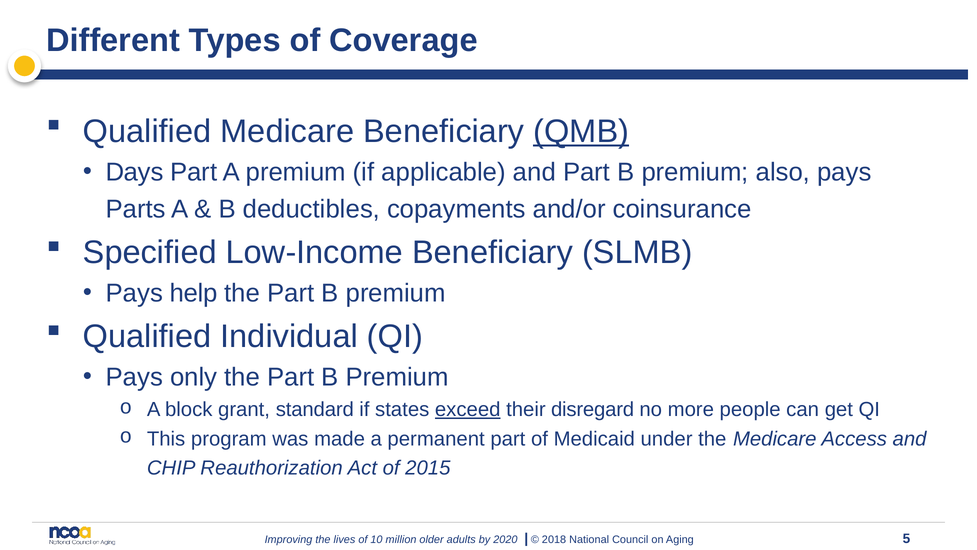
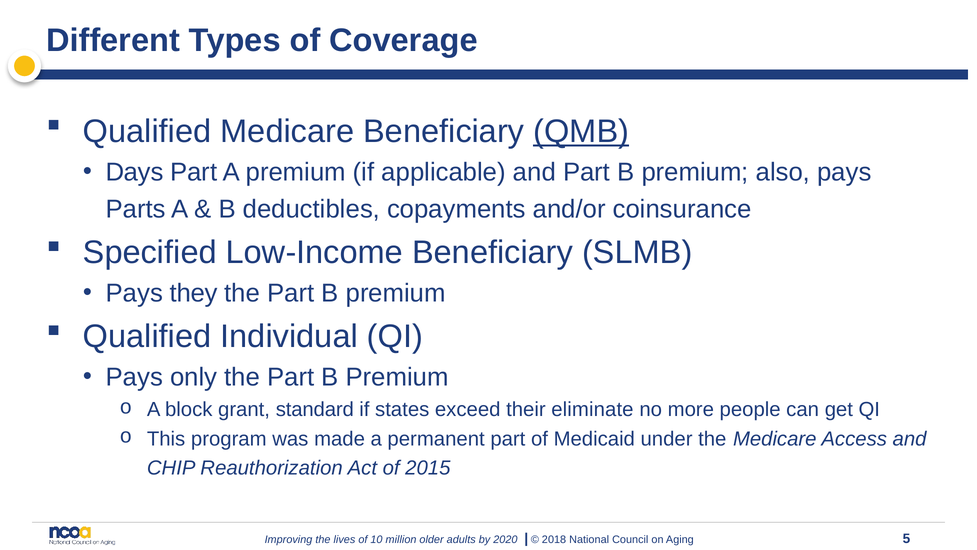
help: help -> they
exceed underline: present -> none
disregard: disregard -> eliminate
